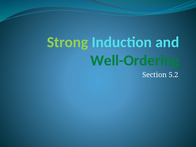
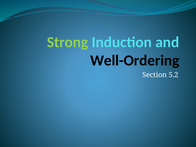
Well-Ordering colour: green -> black
